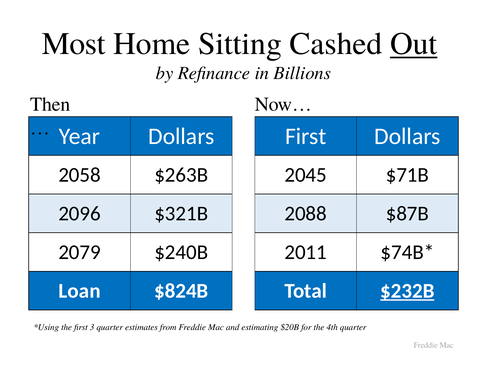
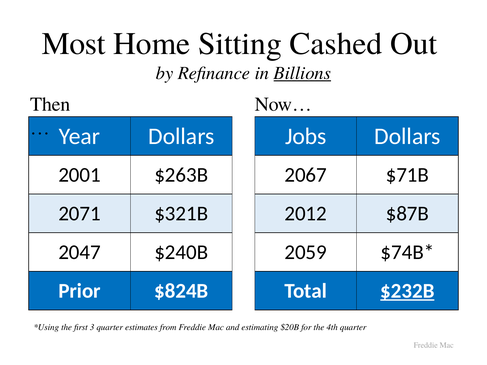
Out underline: present -> none
Billions underline: none -> present
First at (306, 136): First -> Jobs
2058: 2058 -> 2001
2045: 2045 -> 2067
2096: 2096 -> 2071
2088: 2088 -> 2012
2079: 2079 -> 2047
2011: 2011 -> 2059
Loan: Loan -> Prior
